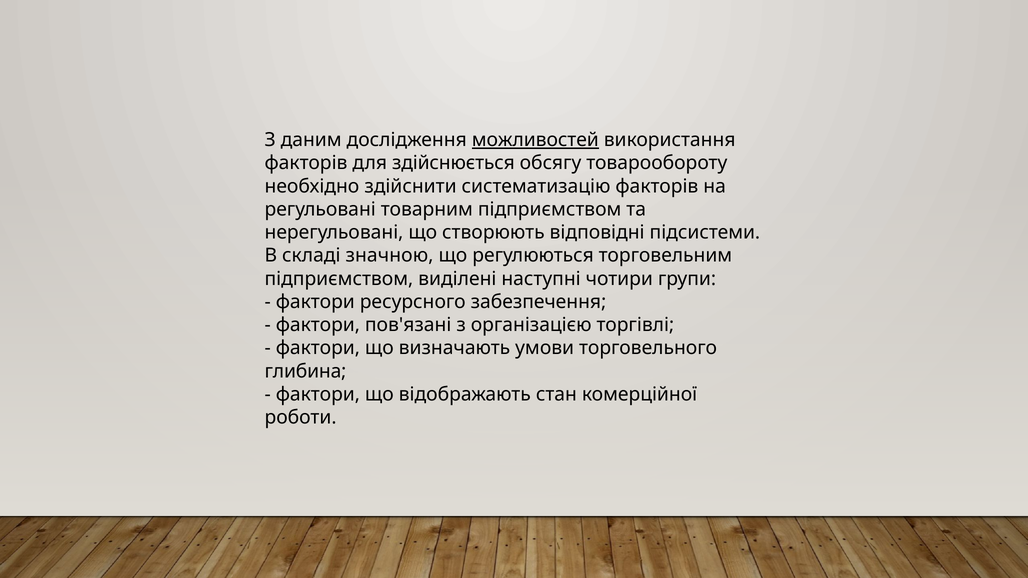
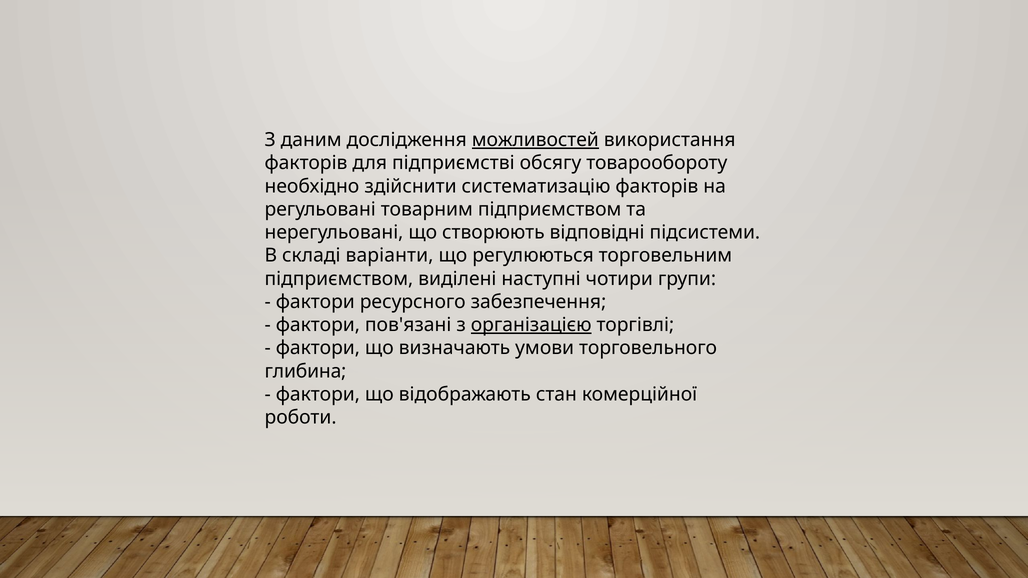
здійснюється: здійснюється -> підприємстві
значною: значною -> варіанти
організацією underline: none -> present
